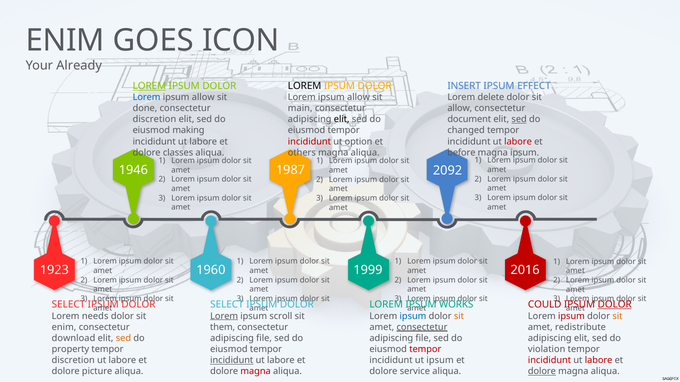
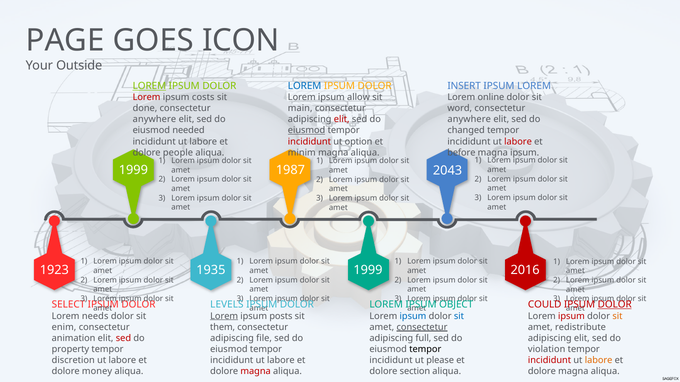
ENIM at (65, 40): ENIM -> PAGE
Already: Already -> Outside
LOREM at (305, 86) colour: black -> blue
IPSUM EFFECT: EFFECT -> LOREM
Lorem at (147, 97) colour: blue -> red
allow at (203, 97): allow -> costs
delete: delete -> online
allow at (460, 108): allow -> word
discretion at (154, 120): discretion -> anywhere
elit at (342, 120) colour: black -> red
document at (469, 120): document -> anywhere
sed at (519, 120) underline: present -> none
making: making -> needed
eiusmod at (307, 131) underline: none -> present
classes: classes -> people
others: others -> minim
1946 at (133, 170): 1946 -> 1999
2092: 2092 -> 2043
1960: 1960 -> 1935
SELECT at (227, 305): SELECT -> LEVELS
WORKS: WORKS -> OBJECT
scroll: scroll -> posts
sit at (459, 316) colour: orange -> blue
download: download -> animation
sed at (123, 339) colour: orange -> red
file at (423, 339): file -> full
tempor at (425, 350) colour: red -> black
incididunt at (232, 361) underline: present -> none
ut ipsum: ipsum -> please
labore at (599, 361) colour: red -> orange
picture: picture -> money
service: service -> section
dolore at (542, 372) underline: present -> none
